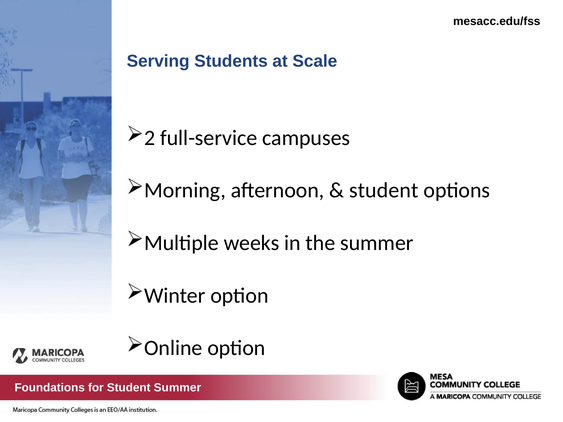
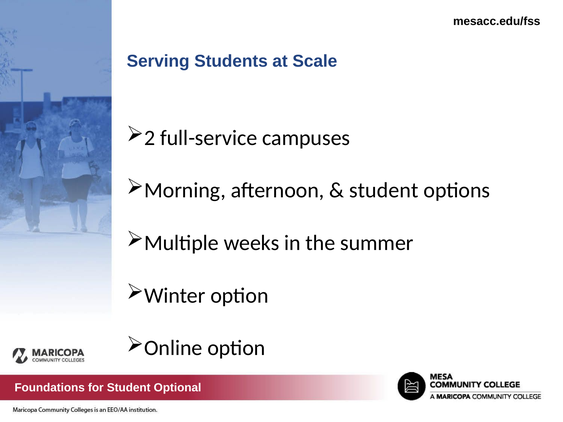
Student Summer: Summer -> Optional
